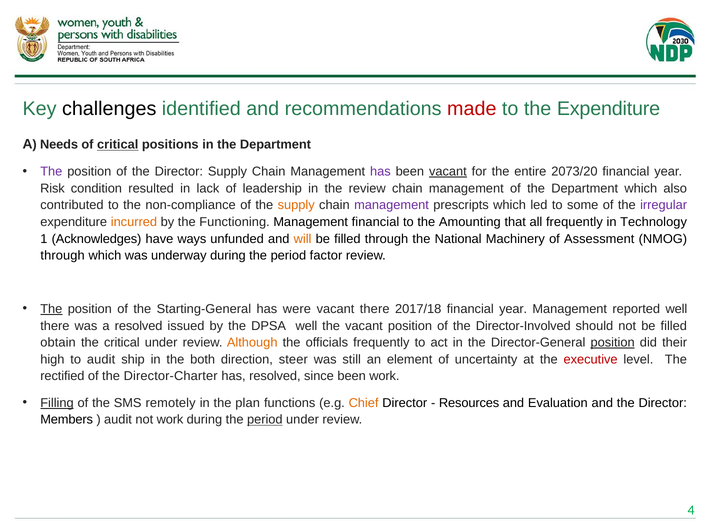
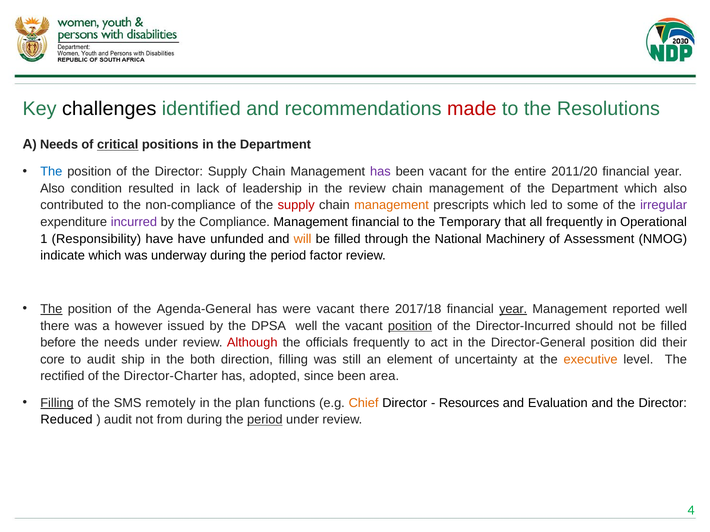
the Expenditure: Expenditure -> Resolutions
The at (51, 172) colour: purple -> blue
vacant at (448, 172) underline: present -> none
2073/20: 2073/20 -> 2011/20
Risk at (52, 189): Risk -> Also
supply at (296, 205) colour: orange -> red
management at (392, 205) colour: purple -> orange
incurred colour: orange -> purple
Functioning: Functioning -> Compliance
Amounting: Amounting -> Temporary
Technology: Technology -> Operational
Acknowledges: Acknowledges -> Responsibility
have ways: ways -> have
through at (63, 256): through -> indicate
Starting-General: Starting-General -> Agenda-General
year at (513, 309) underline: none -> present
a resolved: resolved -> however
position at (410, 326) underline: none -> present
Director-Involved: Director-Involved -> Director-Incurred
obtain: obtain -> before
the critical: critical -> needs
Although colour: orange -> red
position at (613, 343) underline: present -> none
high: high -> core
direction steer: steer -> filling
executive colour: red -> orange
has resolved: resolved -> adopted
been work: work -> area
Members: Members -> Reduced
not work: work -> from
